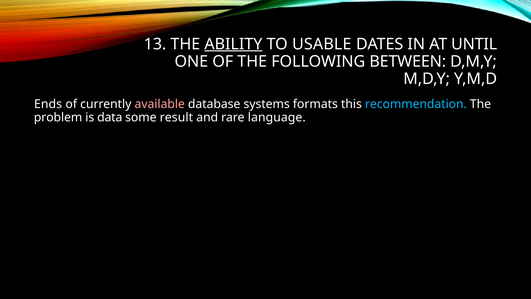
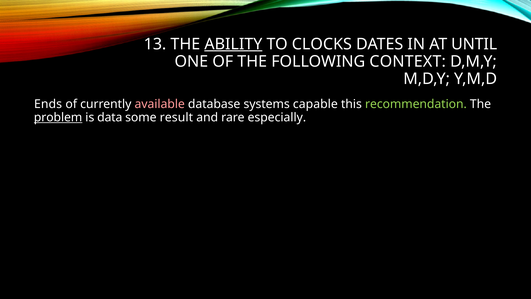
USABLE: USABLE -> CLOCKS
BETWEEN: BETWEEN -> CONTEXT
formats: formats -> capable
recommendation colour: light blue -> light green
problem underline: none -> present
language: language -> especially
